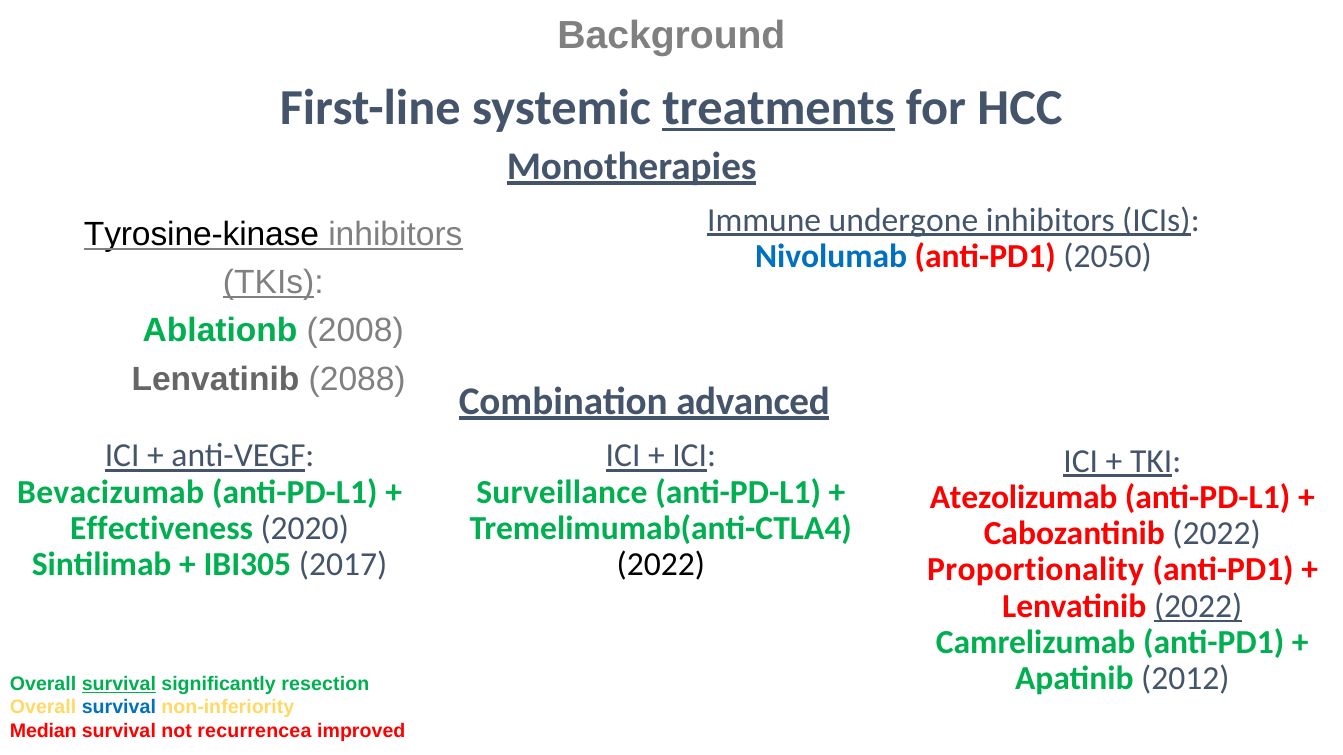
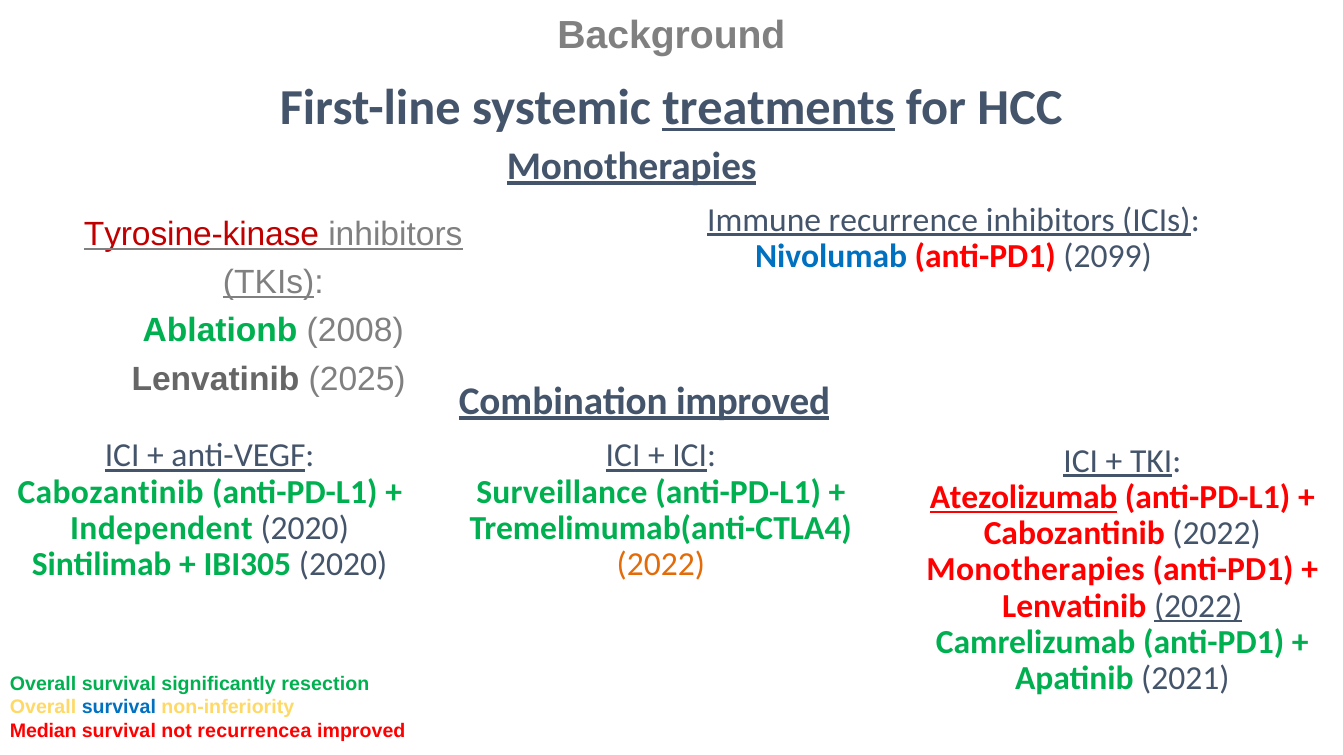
undergone: undergone -> recurrence
Tyrosine-kinase colour: black -> red
2050: 2050 -> 2099
2088: 2088 -> 2025
Combination advanced: advanced -> improved
Bevacizumab at (111, 492): Bevacizumab -> Cabozantinib
Atezolizumab underline: none -> present
Effectiveness: Effectiveness -> Independent
IBI305 2017: 2017 -> 2020
2022 at (661, 565) colour: black -> orange
Proportionality at (1036, 570): Proportionality -> Monotherapies
2012: 2012 -> 2021
survival at (119, 684) underline: present -> none
